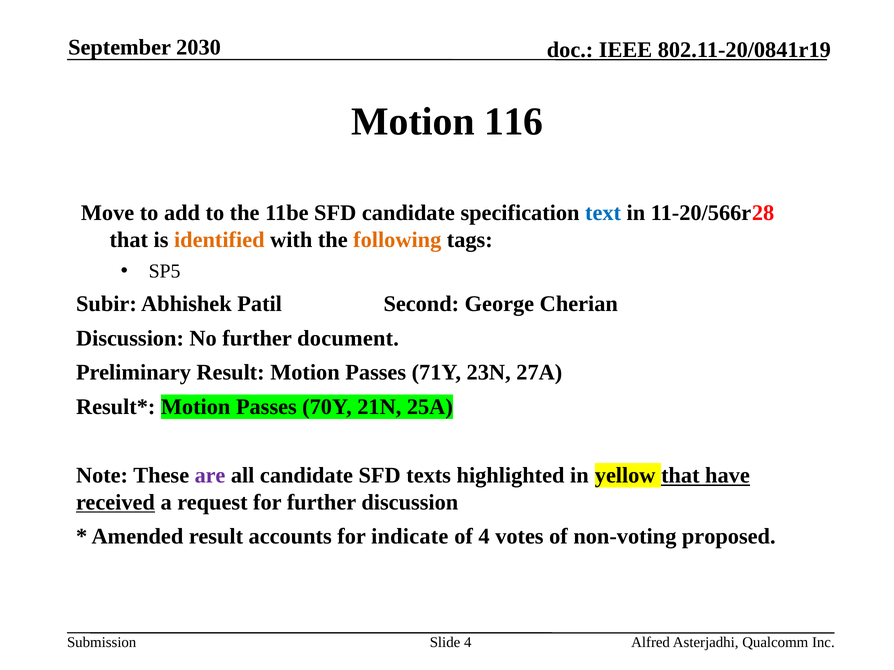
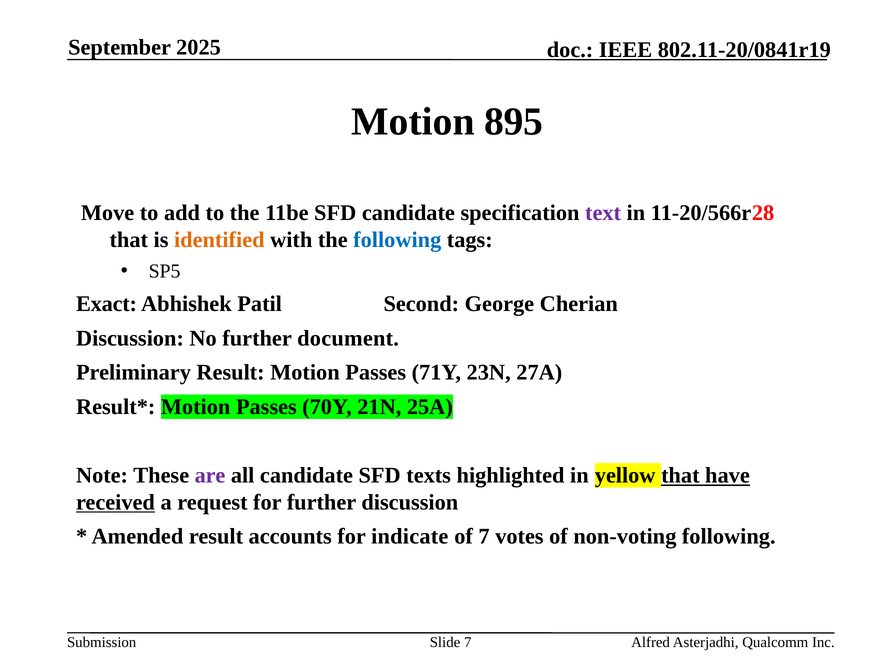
2030: 2030 -> 2025
116: 116 -> 895
text colour: blue -> purple
following at (397, 240) colour: orange -> blue
Subir: Subir -> Exact
of 4: 4 -> 7
non-voting proposed: proposed -> following
Slide 4: 4 -> 7
